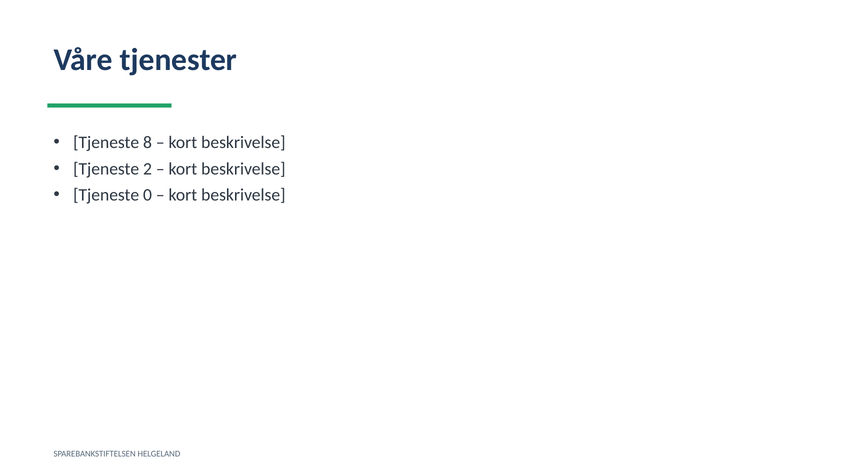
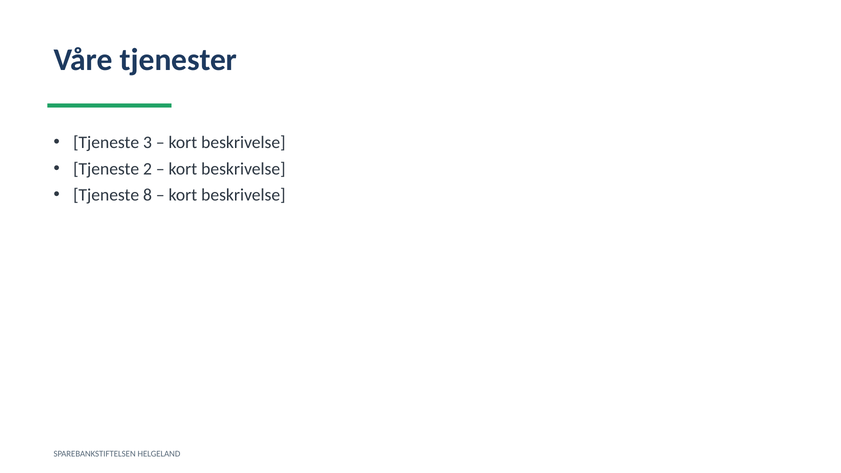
8: 8 -> 3
0: 0 -> 8
